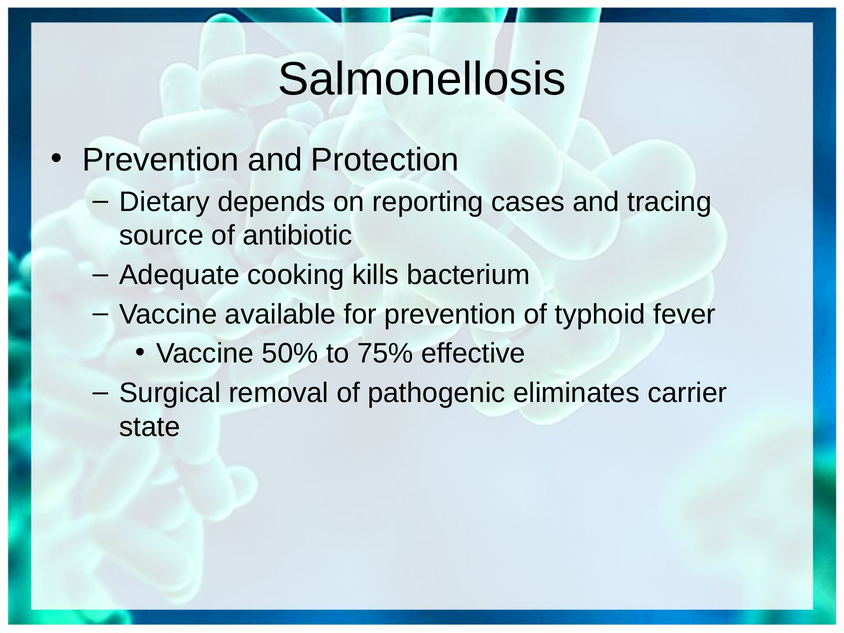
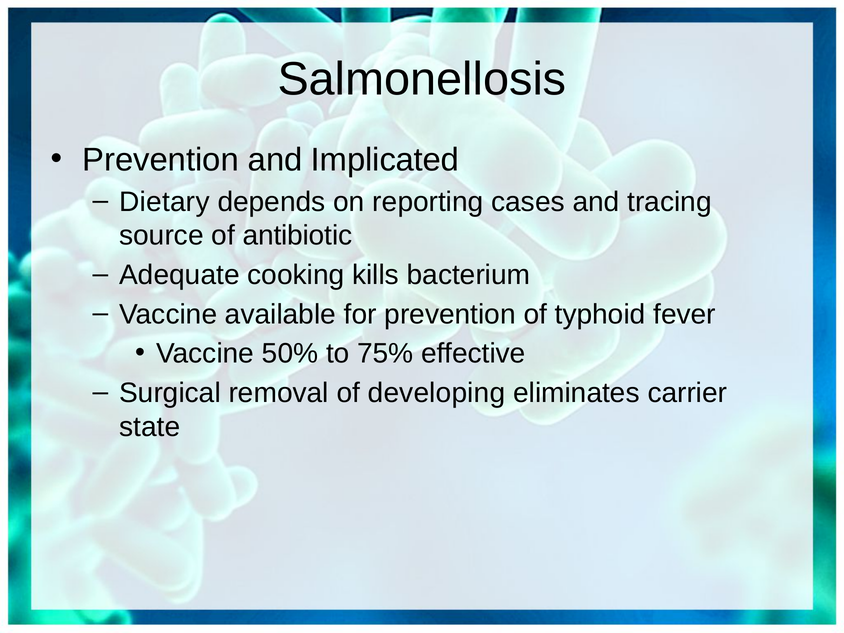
Protection: Protection -> Implicated
pathogenic: pathogenic -> developing
